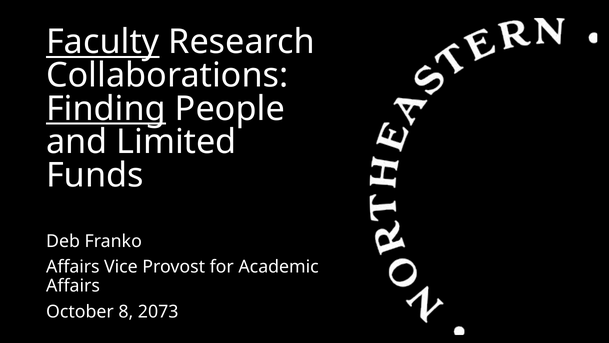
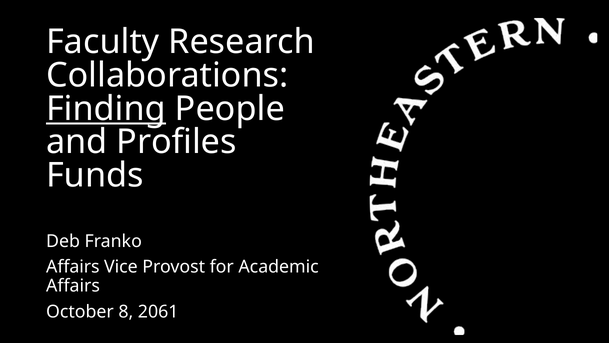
Faculty underline: present -> none
Limited: Limited -> Profiles
2073: 2073 -> 2061
